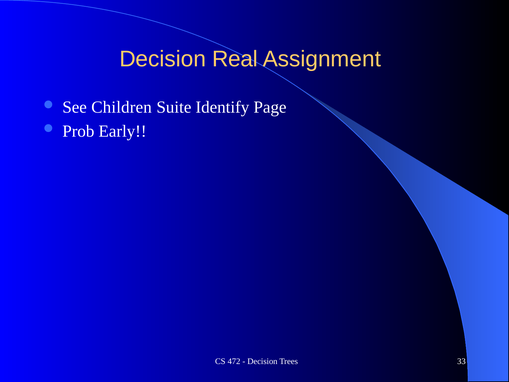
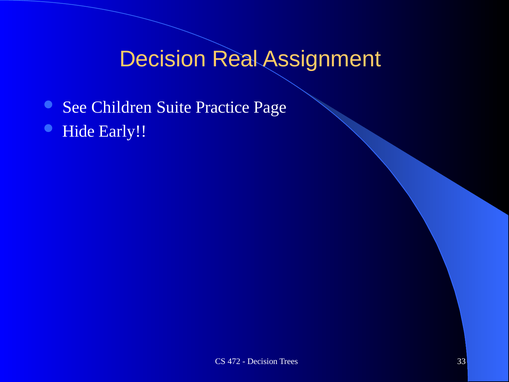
Identify: Identify -> Practice
Prob: Prob -> Hide
